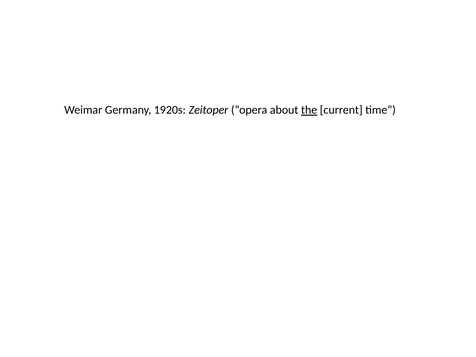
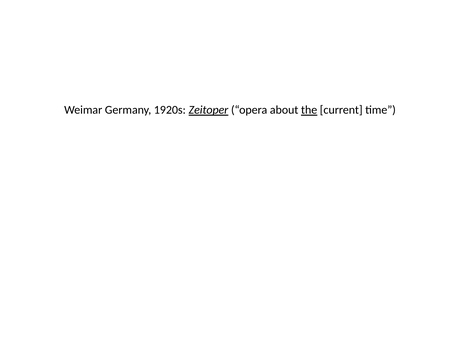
Zeitoper underline: none -> present
